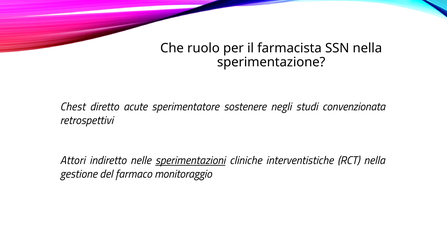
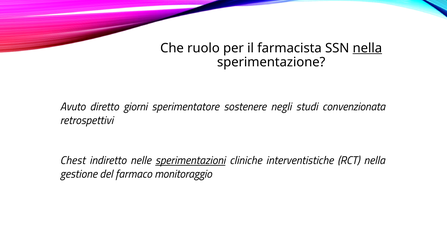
nella at (367, 48) underline: none -> present
Chest: Chest -> Avuto
acute: acute -> giorni
Attori: Attori -> Chest
